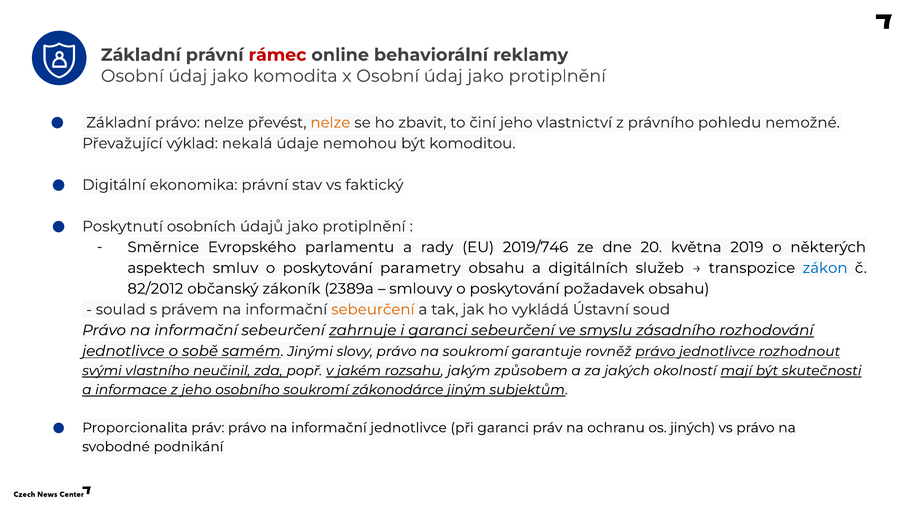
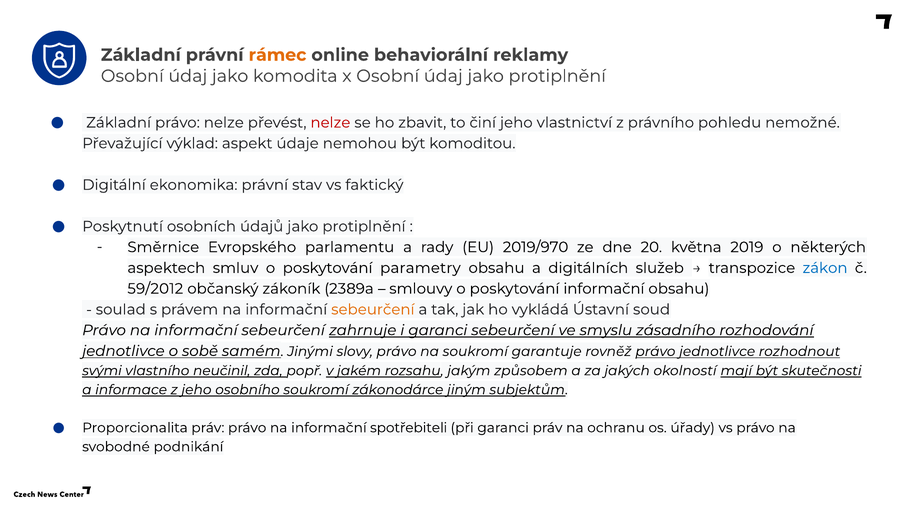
rámec colour: red -> orange
nelze at (330, 123) colour: orange -> red
nekalá: nekalá -> aspekt
2019/746: 2019/746 -> 2019/970
82/2012: 82/2012 -> 59/2012
poskytování požadavek: požadavek -> informační
informační jednotlivce: jednotlivce -> spotřebiteli
jiných: jiných -> úřady
